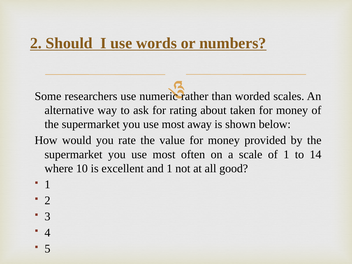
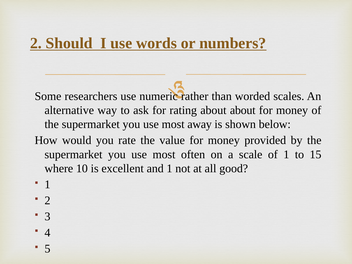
about taken: taken -> about
14: 14 -> 15
